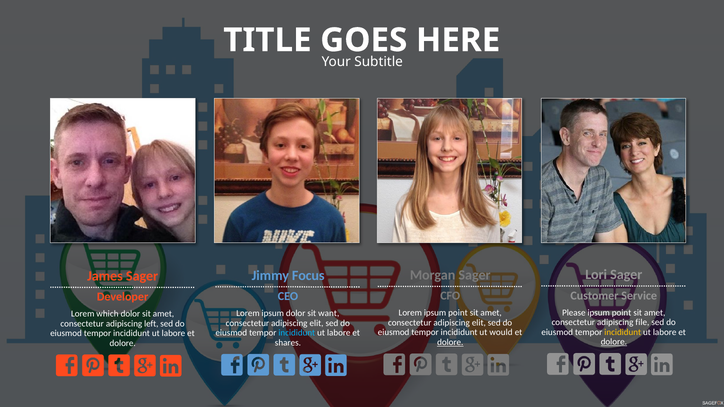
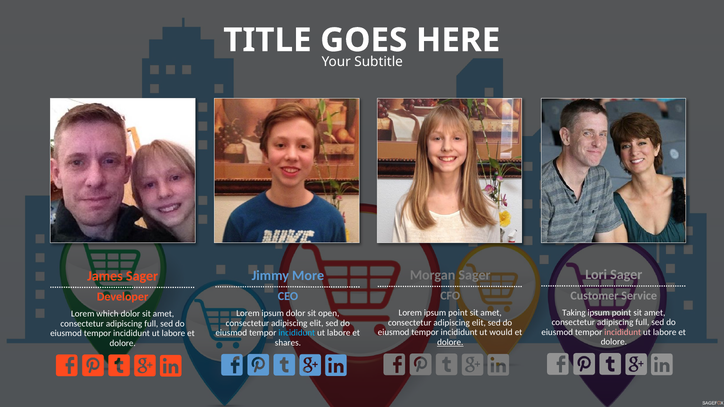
Focus: Focus -> More
Please: Please -> Taking
want: want -> open
file at (642, 322): file -> full
left at (151, 324): left -> full
incididunt at (623, 332) colour: yellow -> pink
dolore at (614, 342) underline: present -> none
